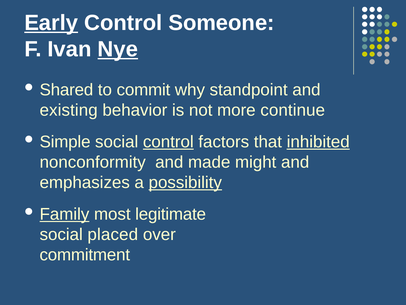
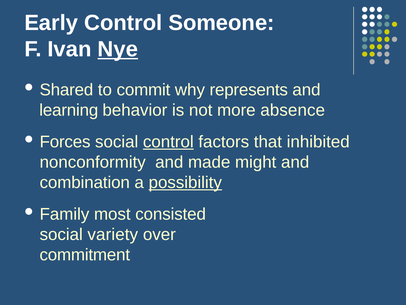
Early underline: present -> none
standpoint: standpoint -> represents
existing: existing -> learning
continue: continue -> absence
Simple: Simple -> Forces
inhibited underline: present -> none
emphasizes: emphasizes -> combination
Family underline: present -> none
legitimate: legitimate -> consisted
placed: placed -> variety
